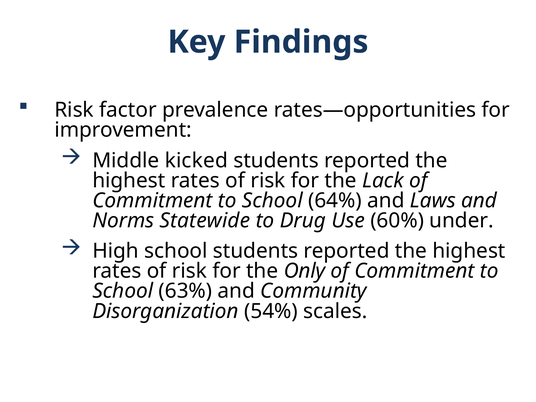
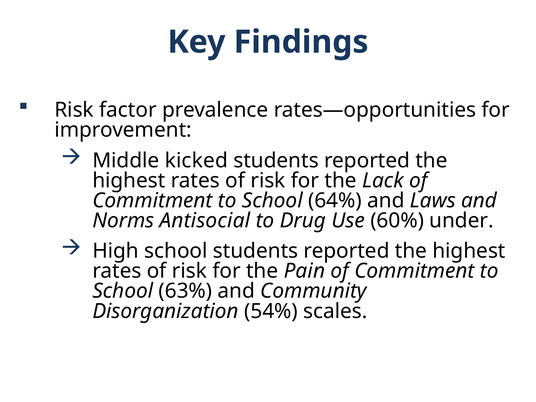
Statewide: Statewide -> Antisocial
Only: Only -> Pain
